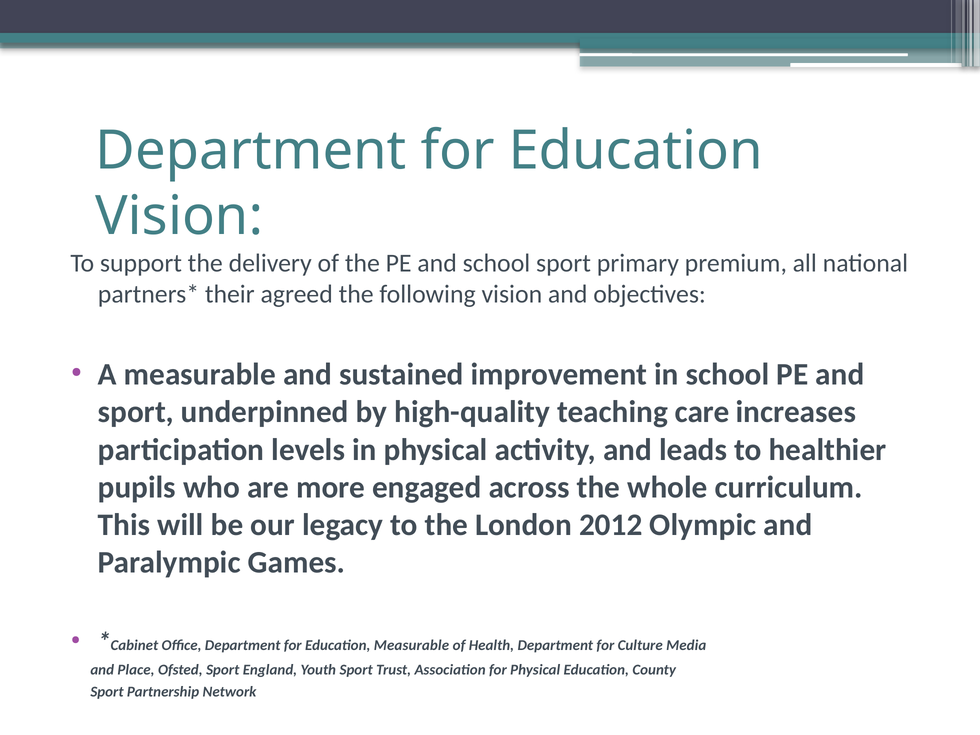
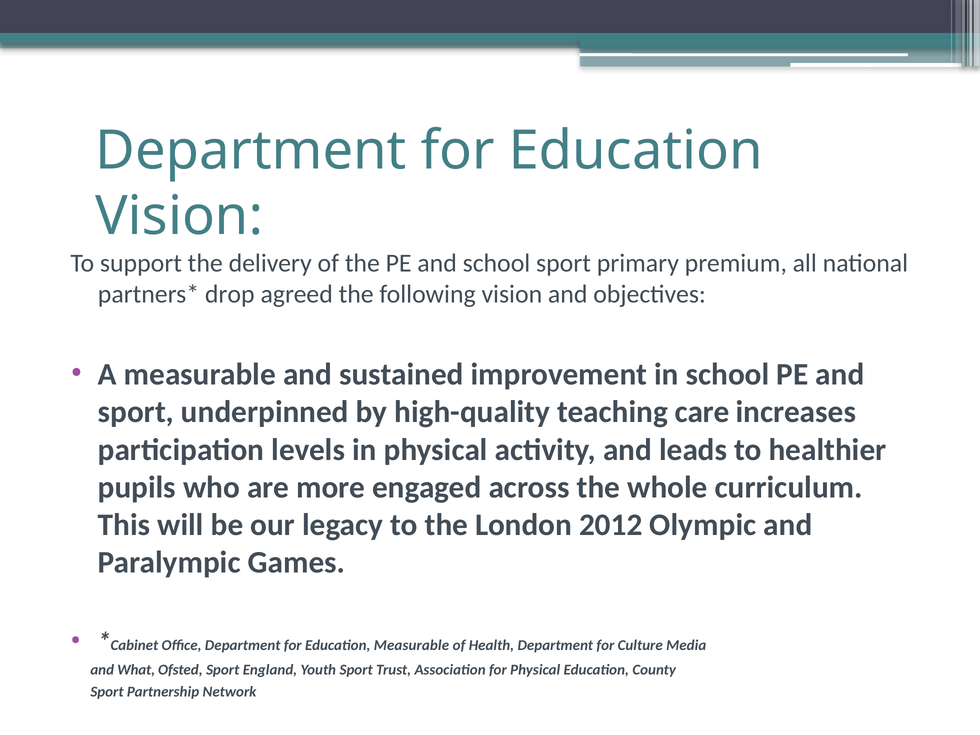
their: their -> drop
Place: Place -> What
